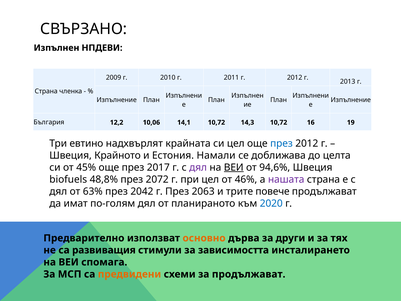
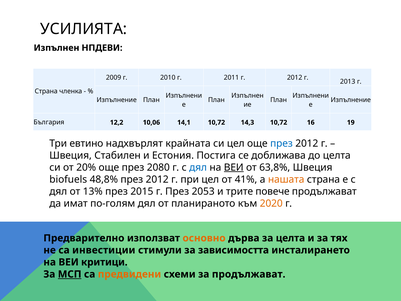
СВЪРЗАНО: СВЪРЗАНО -> УСИЛИЯТА
Крайното: Крайното -> Стабилен
Намали: Намали -> Постига
45%: 45% -> 20%
2017: 2017 -> 2080
дял at (198, 167) colour: purple -> blue
94,6%: 94,6% -> 63,8%
48,8% през 2072: 2072 -> 2012
46%: 46% -> 41%
нашата colour: purple -> orange
63%: 63% -> 13%
2042: 2042 -> 2015
2063: 2063 -> 2053
2020 colour: blue -> orange
за други: други -> целта
развиващия: развиващия -> инвестиции
спомага: спомага -> критици
МСП underline: none -> present
